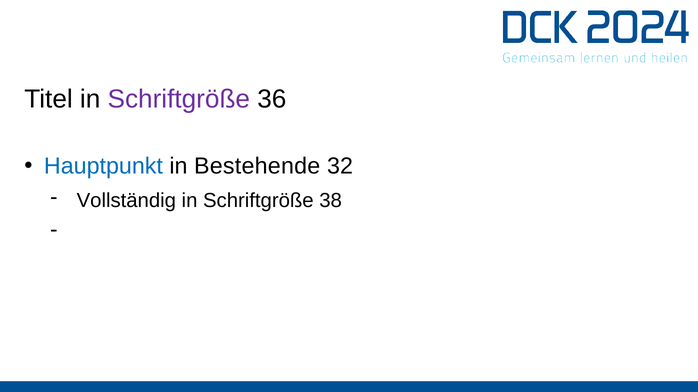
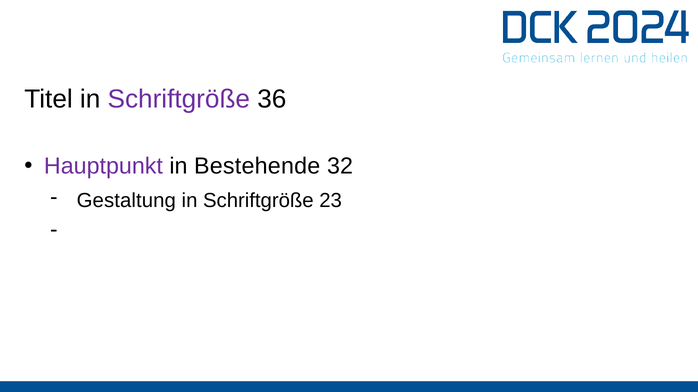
Hauptpunkt colour: blue -> purple
Vollständig: Vollständig -> Gestaltung
38: 38 -> 23
